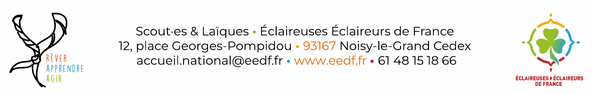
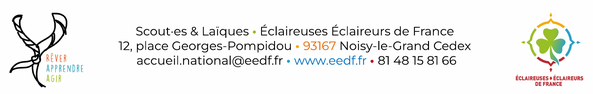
www.eedf.fr colour: orange -> blue
61 at (384, 61): 61 -> 81
15 18: 18 -> 81
